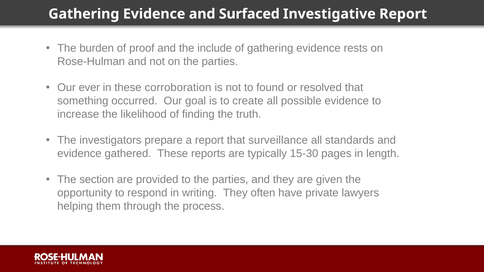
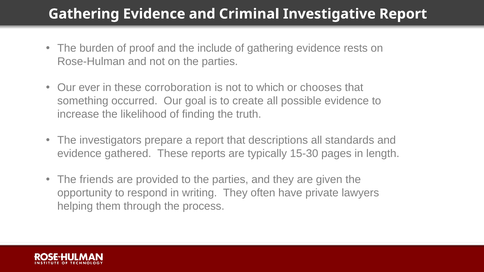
Surfaced: Surfaced -> Criminal
found: found -> which
resolved: resolved -> chooses
surveillance: surveillance -> descriptions
section: section -> friends
